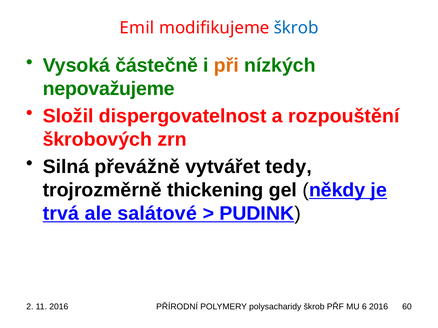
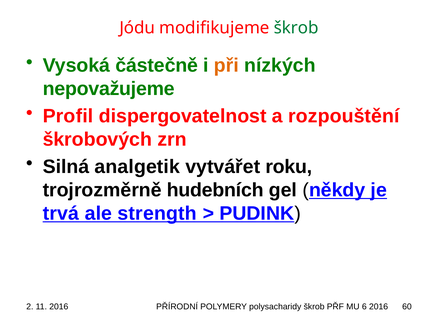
Emil: Emil -> Jódu
škrob at (296, 28) colour: blue -> green
Složil: Složil -> Profil
převážně: převážně -> analgetik
tedy: tedy -> roku
thickening: thickening -> hudebních
salátové: salátové -> strength
